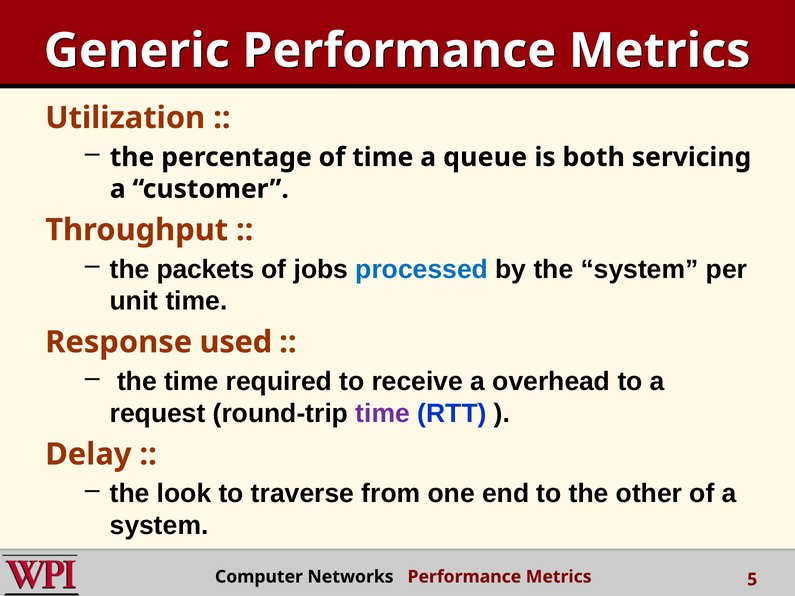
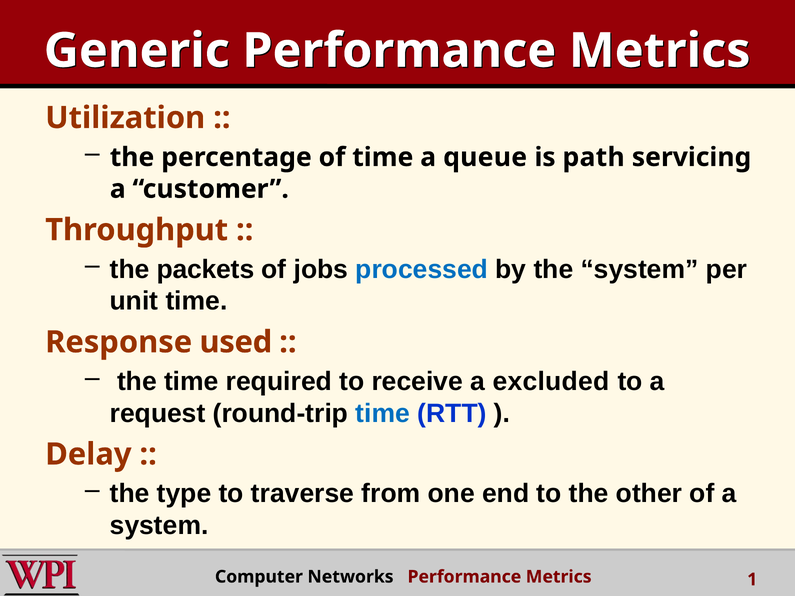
both: both -> path
overhead: overhead -> excluded
time at (383, 414) colour: purple -> blue
look: look -> type
5: 5 -> 1
